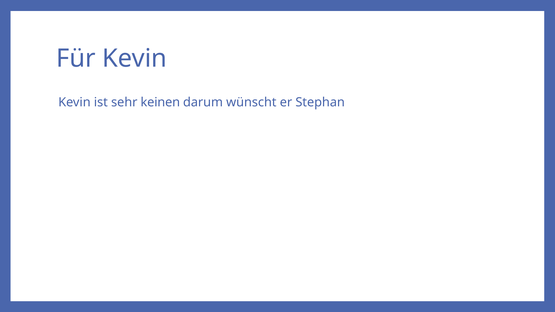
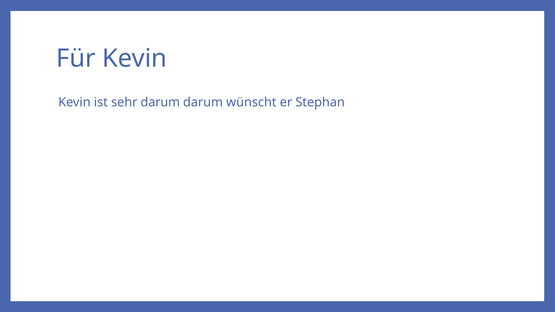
sehr keinen: keinen -> darum
